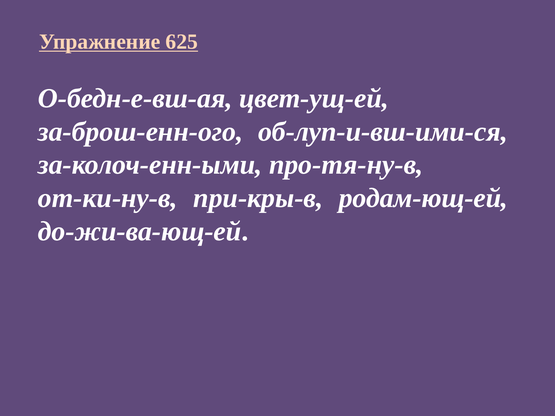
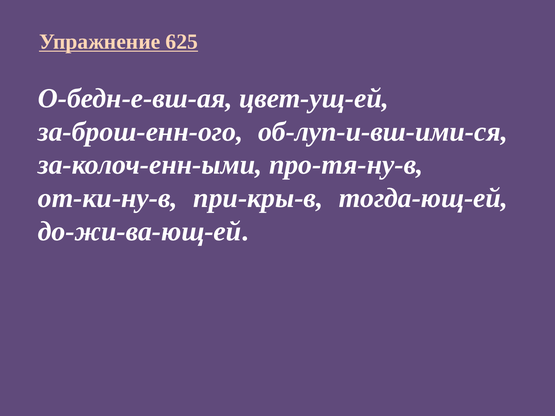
родам-ющ-ей: родам-ющ-ей -> тогда-ющ-ей
